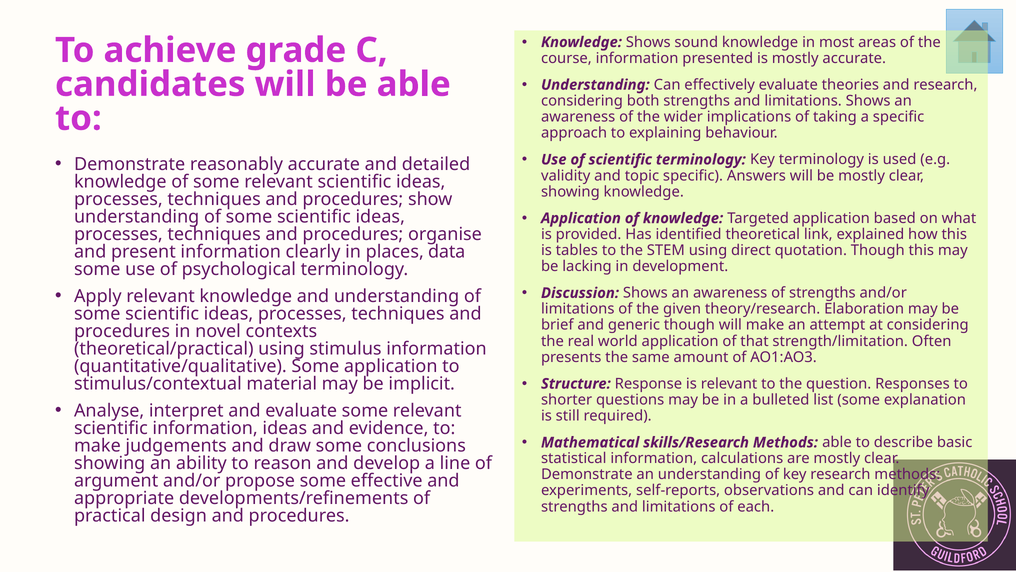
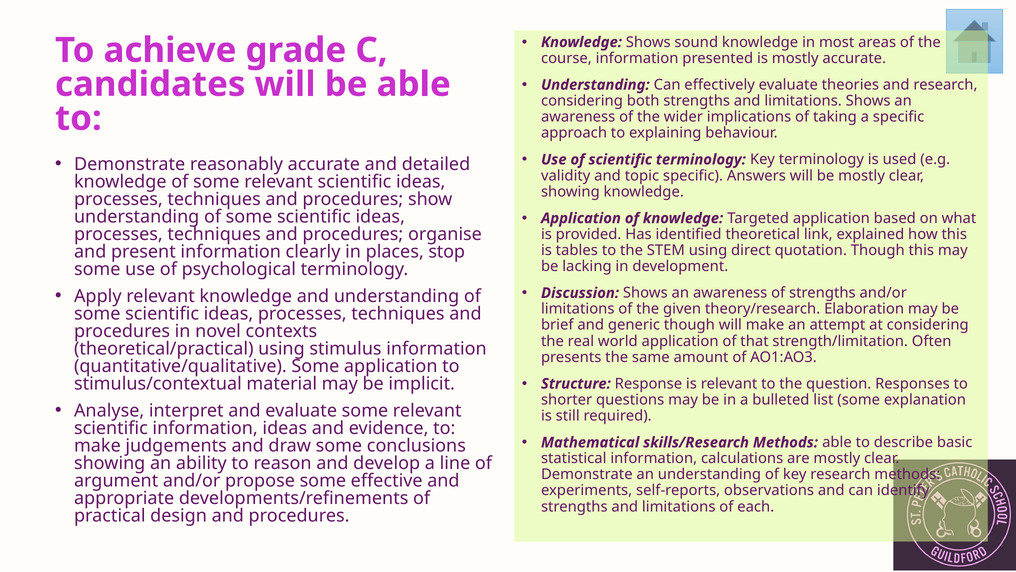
data: data -> stop
